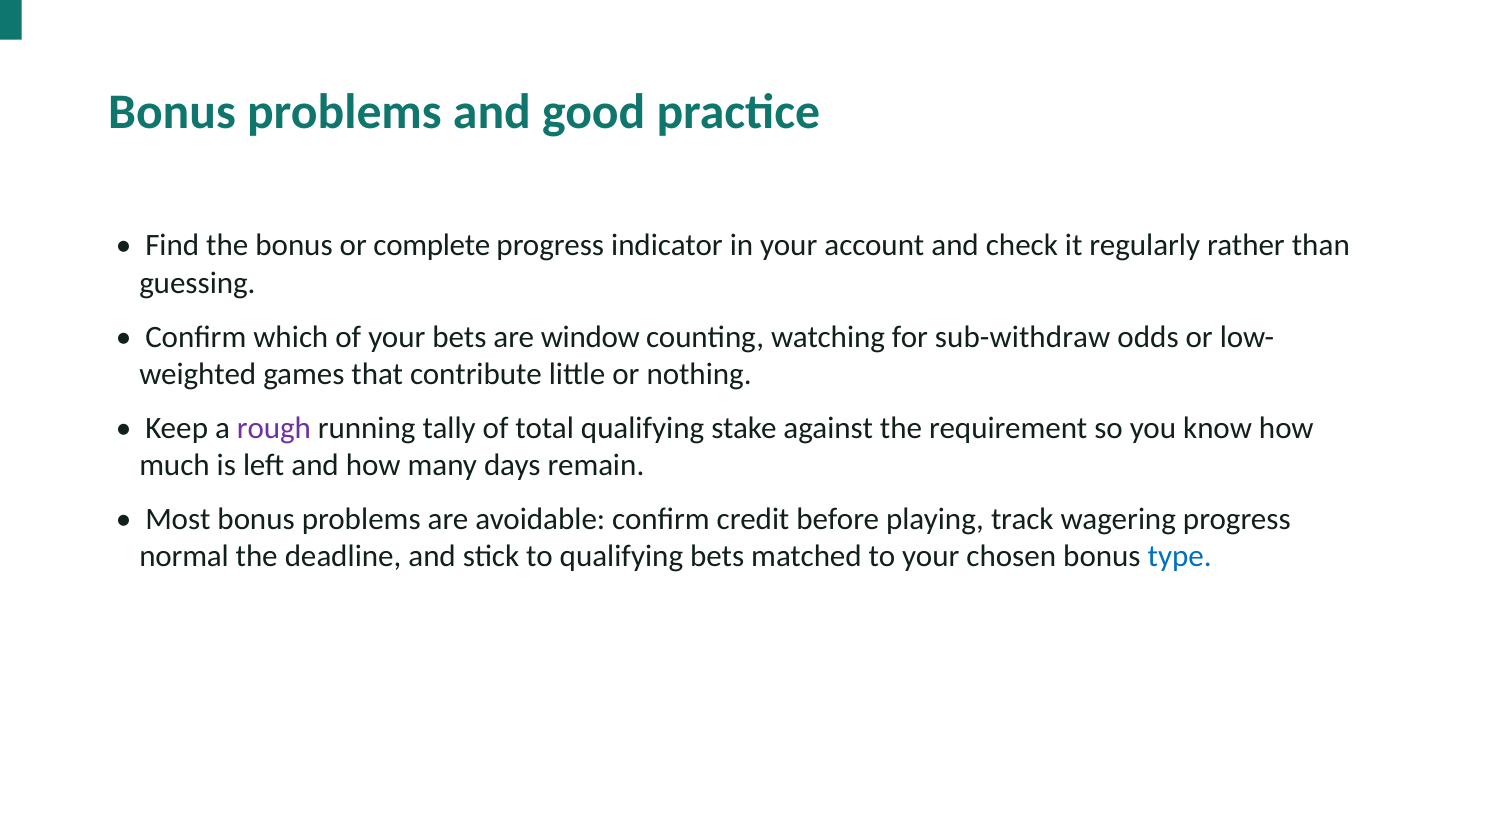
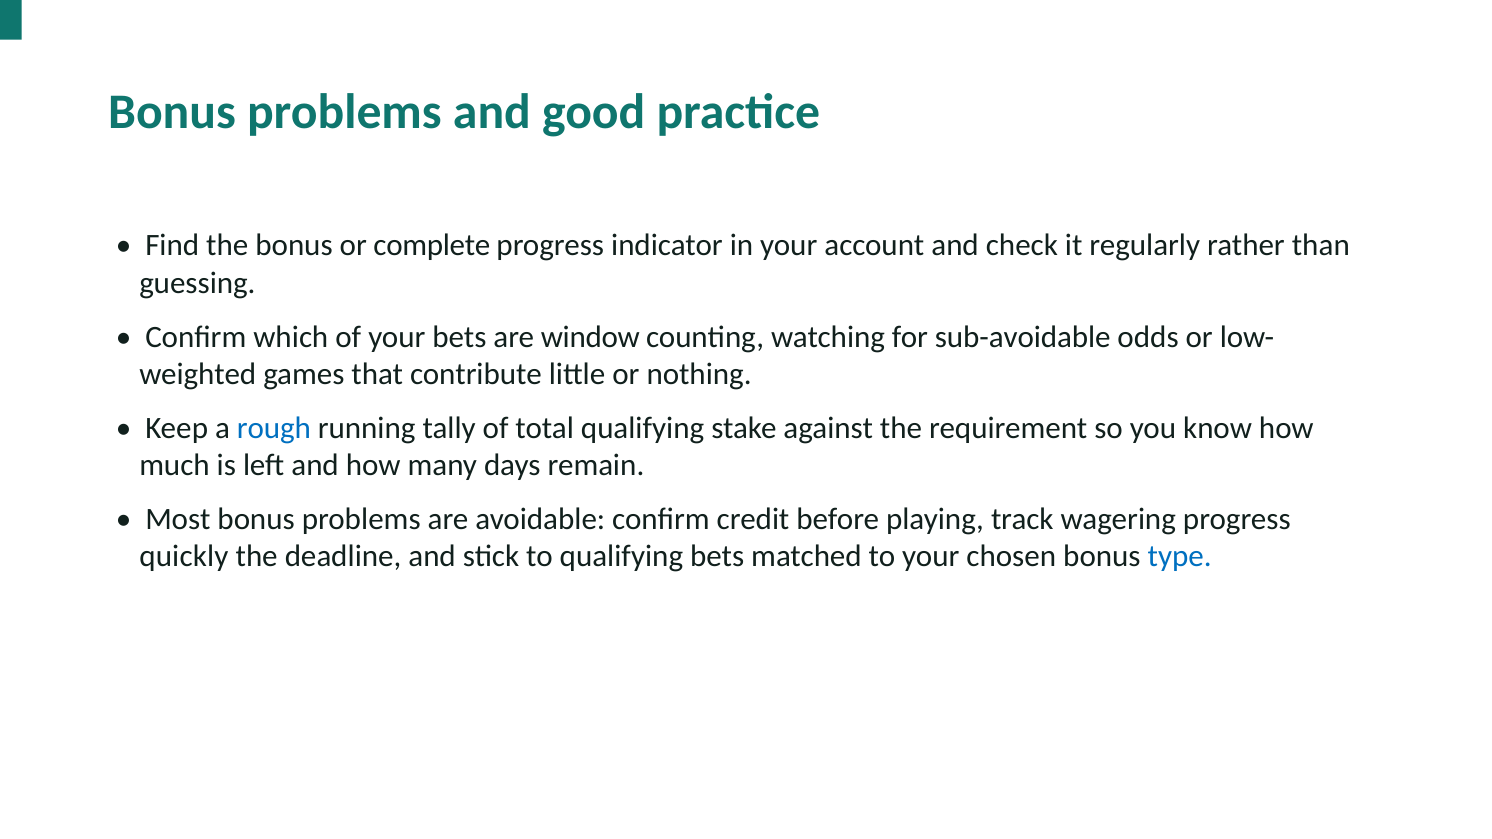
sub-withdraw: sub-withdraw -> sub-avoidable
rough colour: purple -> blue
normal: normal -> quickly
